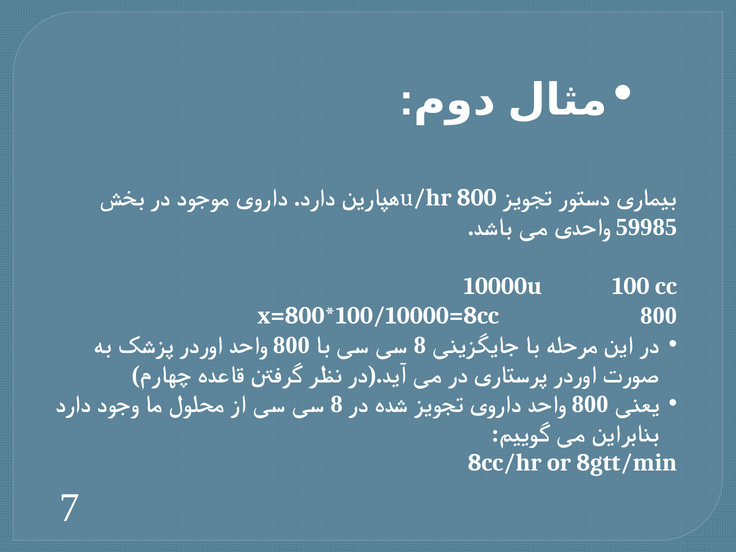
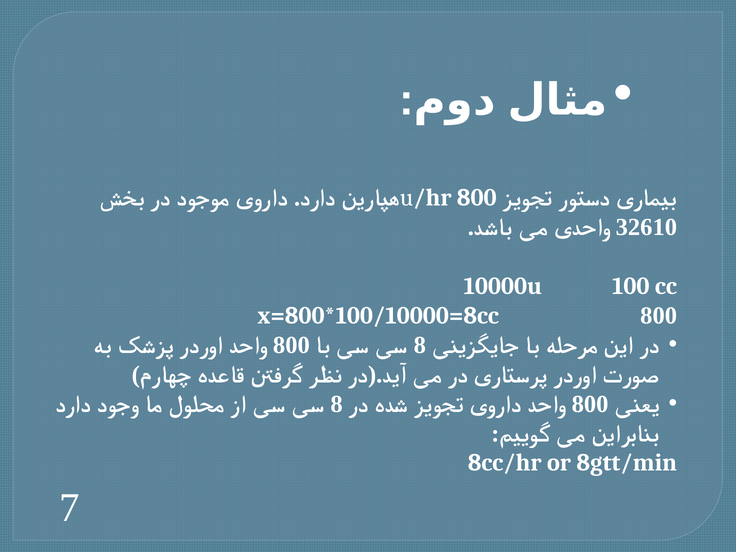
59985: 59985 -> 32610
